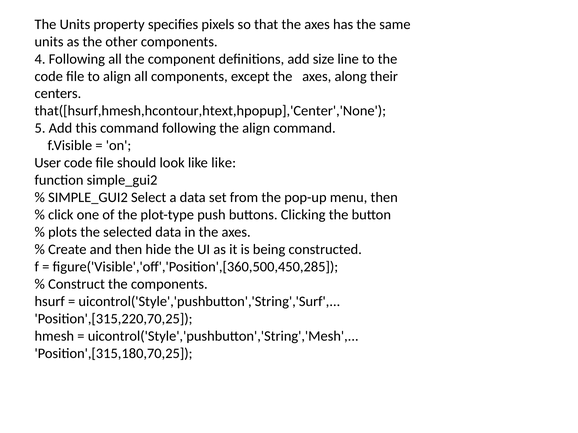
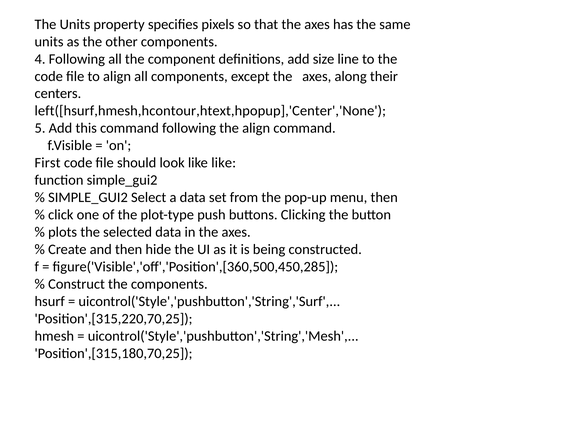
that([hsurf,hmesh,hcontour,htext,hpopup],'Center','None: that([hsurf,hmesh,hcontour,htext,hpopup],'Center','None -> left([hsurf,hmesh,hcontour,htext,hpopup],'Center','None
User: User -> First
